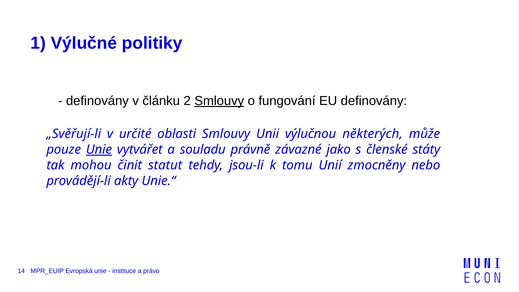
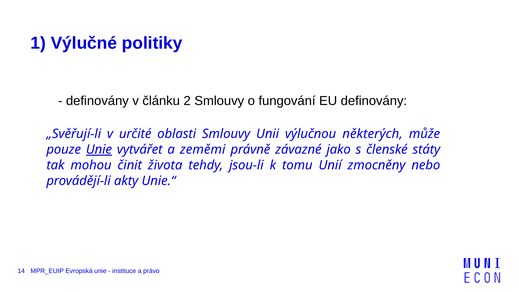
Smlouvy at (219, 101) underline: present -> none
souladu: souladu -> zeměmi
statut: statut -> života
